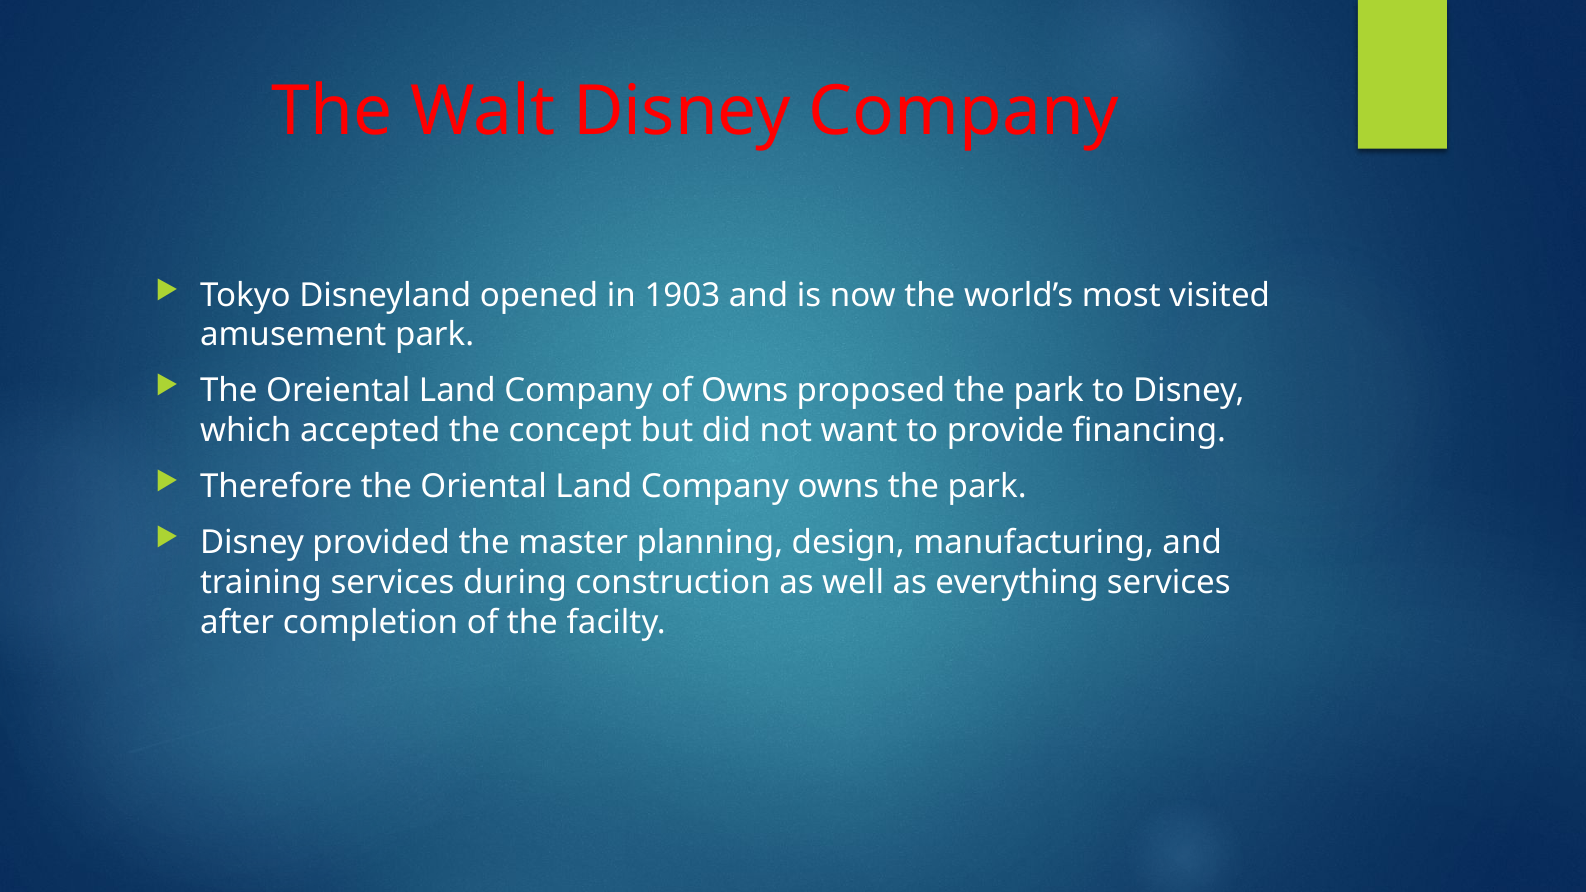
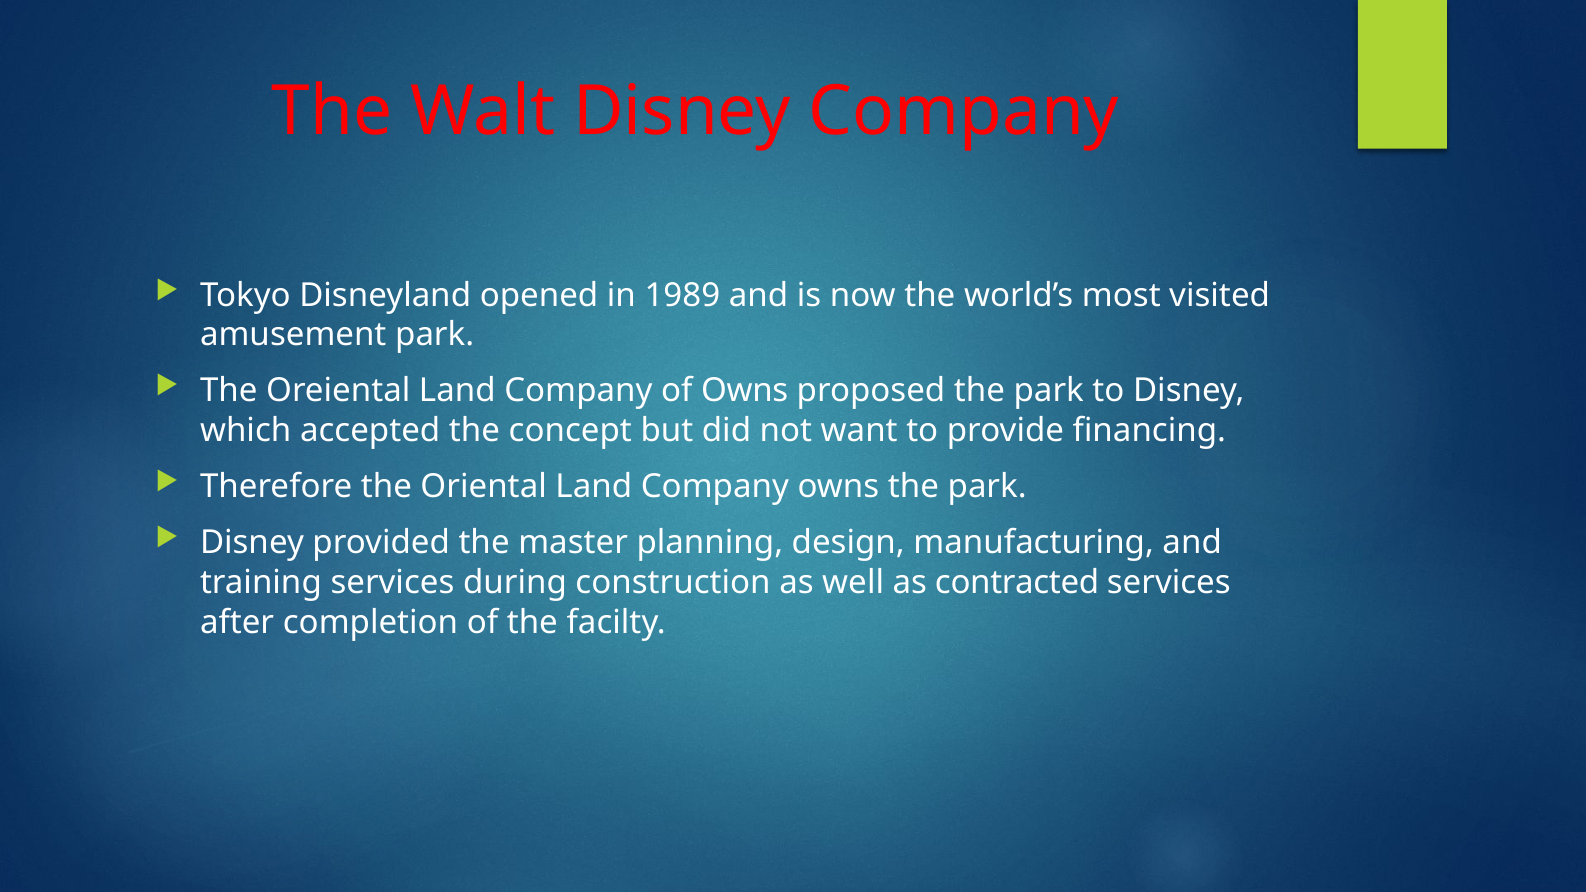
1903: 1903 -> 1989
everything: everything -> contracted
